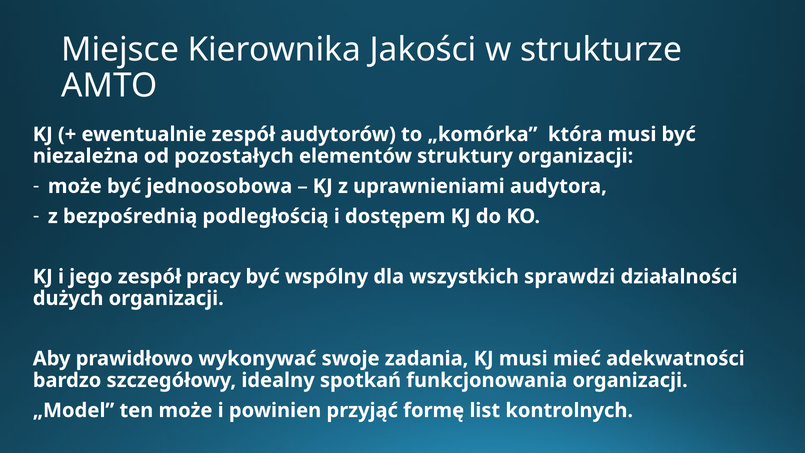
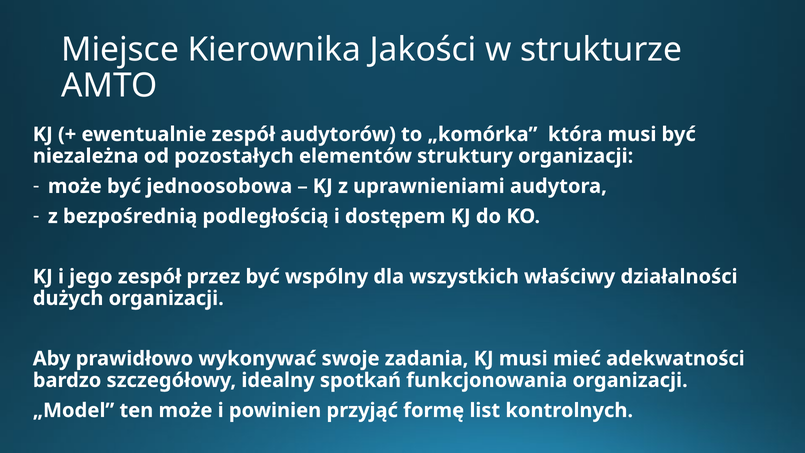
pracy: pracy -> przez
sprawdzi: sprawdzi -> właściwy
